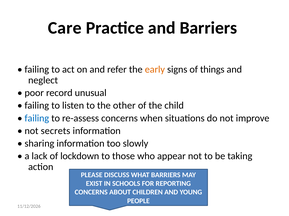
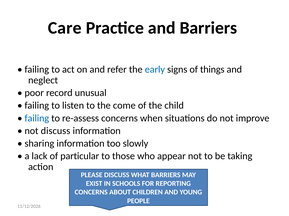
early colour: orange -> blue
other: other -> come
not secrets: secrets -> discuss
lockdown: lockdown -> particular
